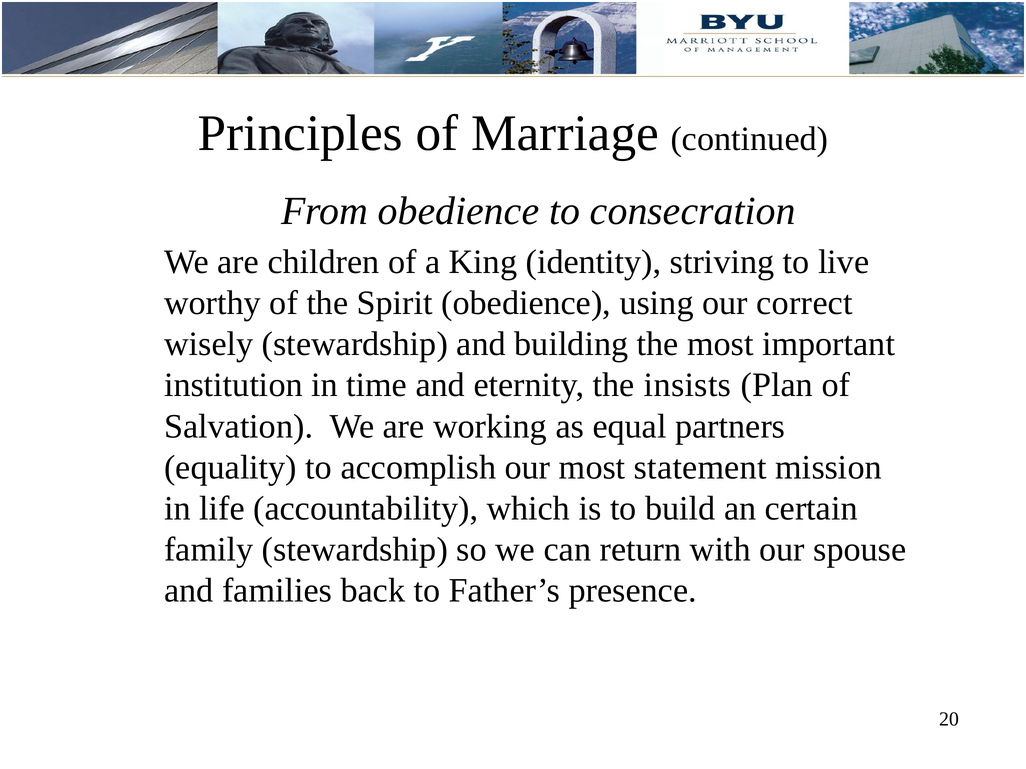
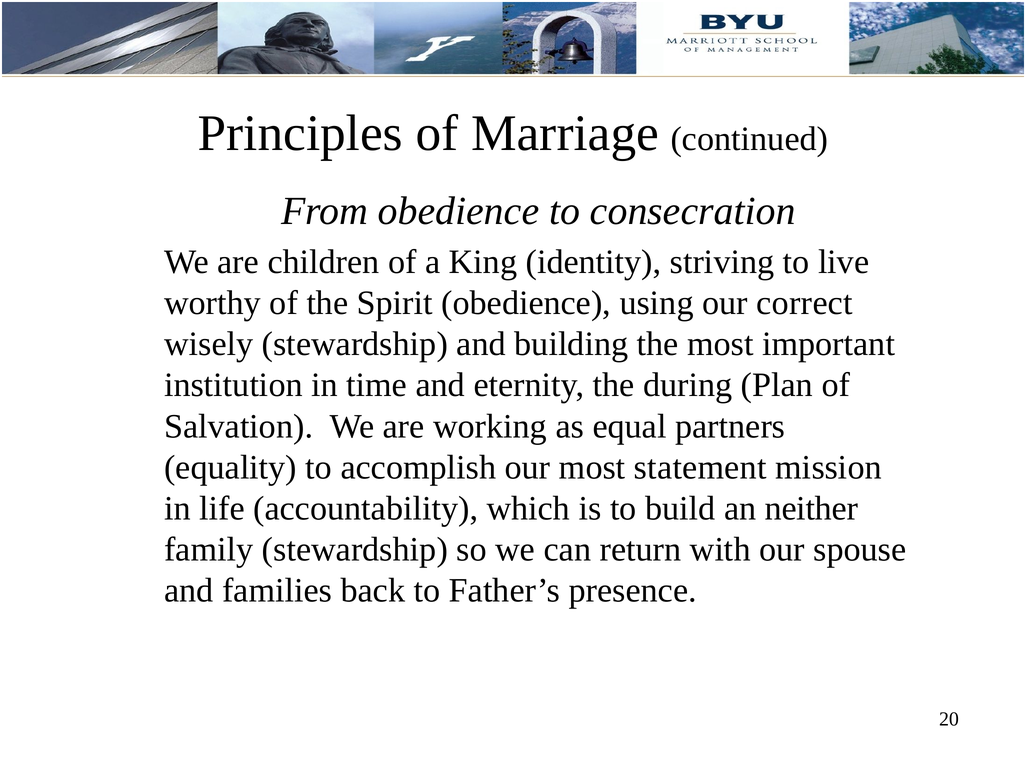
insists: insists -> during
certain: certain -> neither
